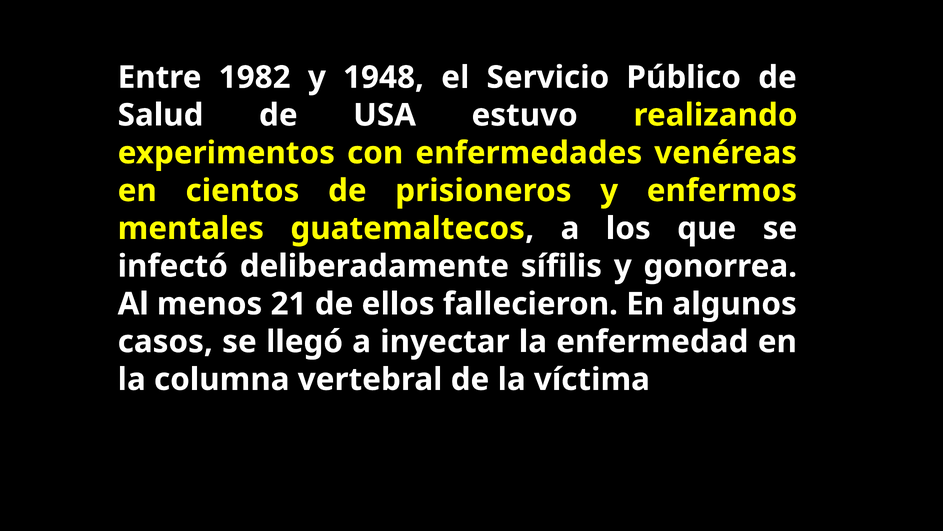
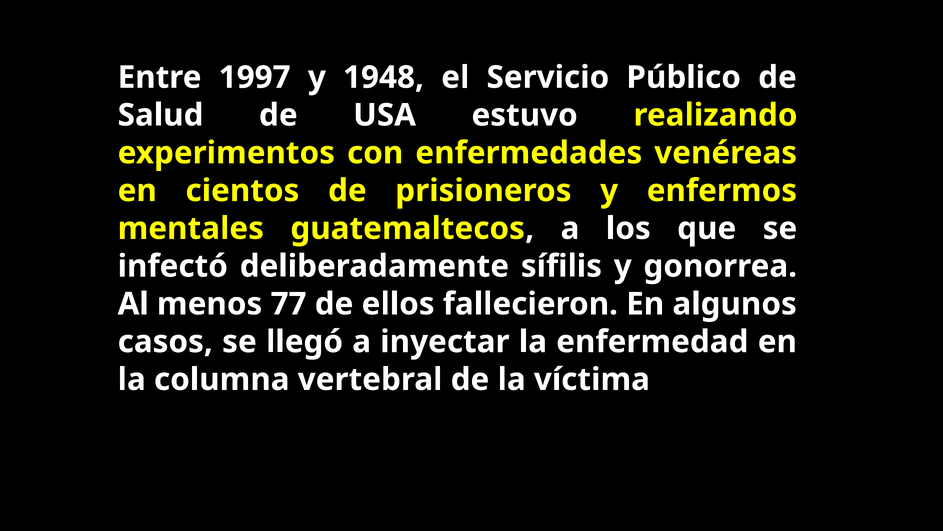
1982: 1982 -> 1997
21: 21 -> 77
